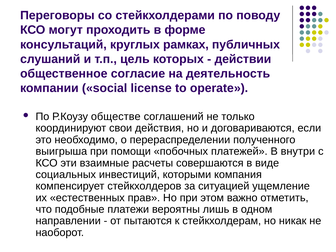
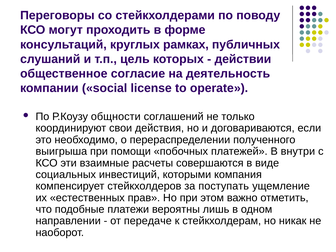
обществе: обществе -> общности
ситуацией: ситуацией -> поступать
пытаются: пытаются -> передаче
